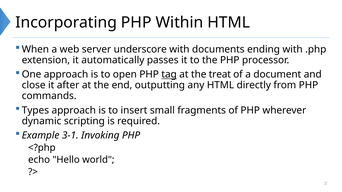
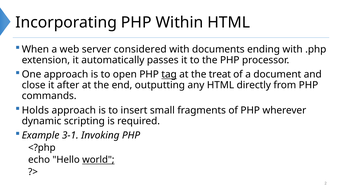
underscore: underscore -> considered
Types: Types -> Holds
world underline: none -> present
